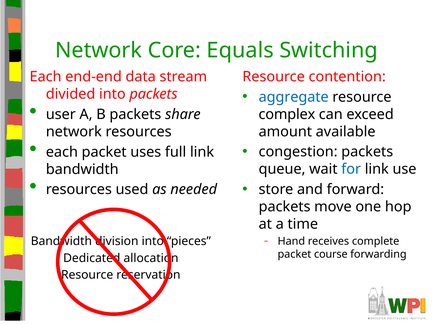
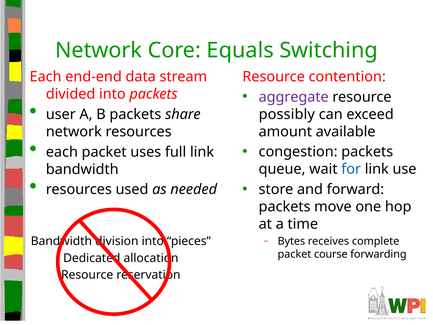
aggregate colour: blue -> purple
complex: complex -> possibly
Hand: Hand -> Bytes
